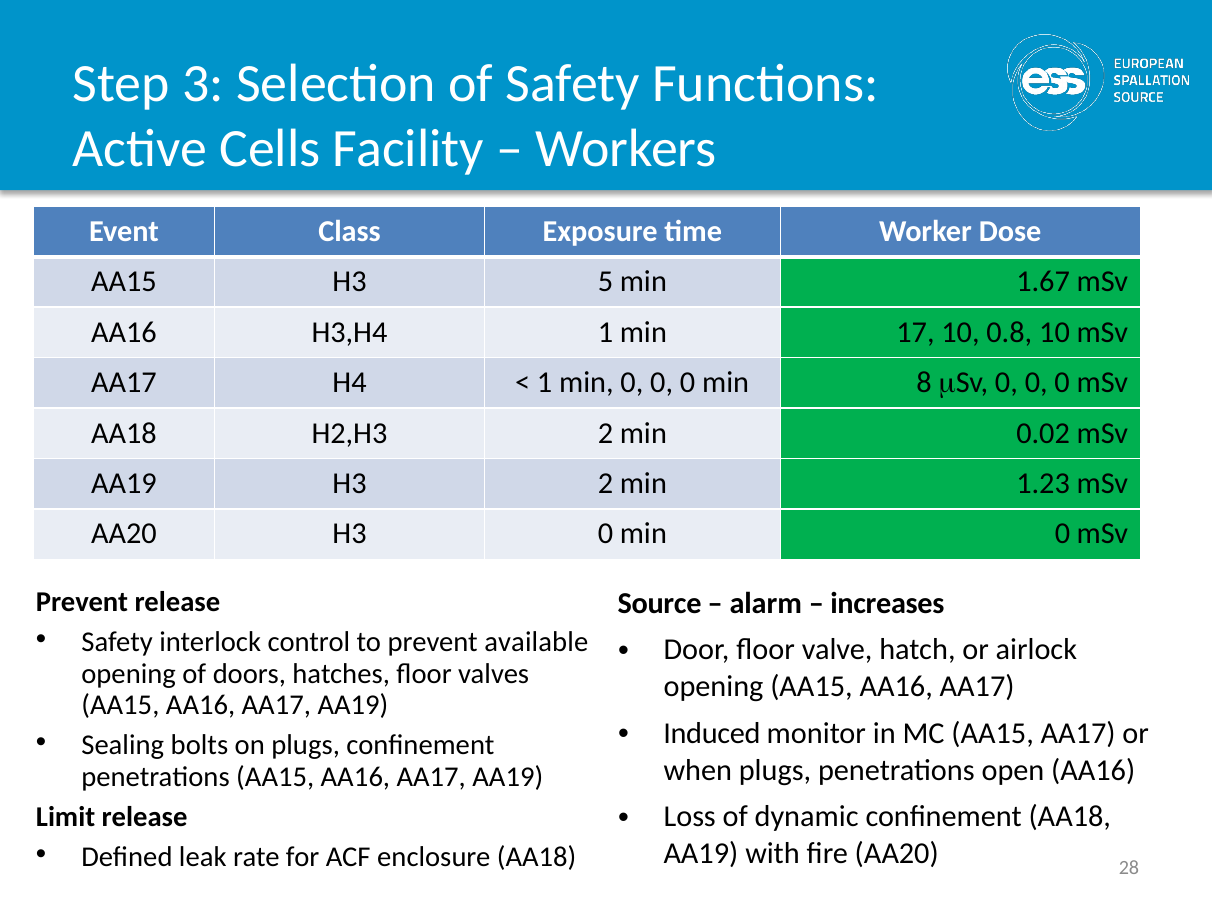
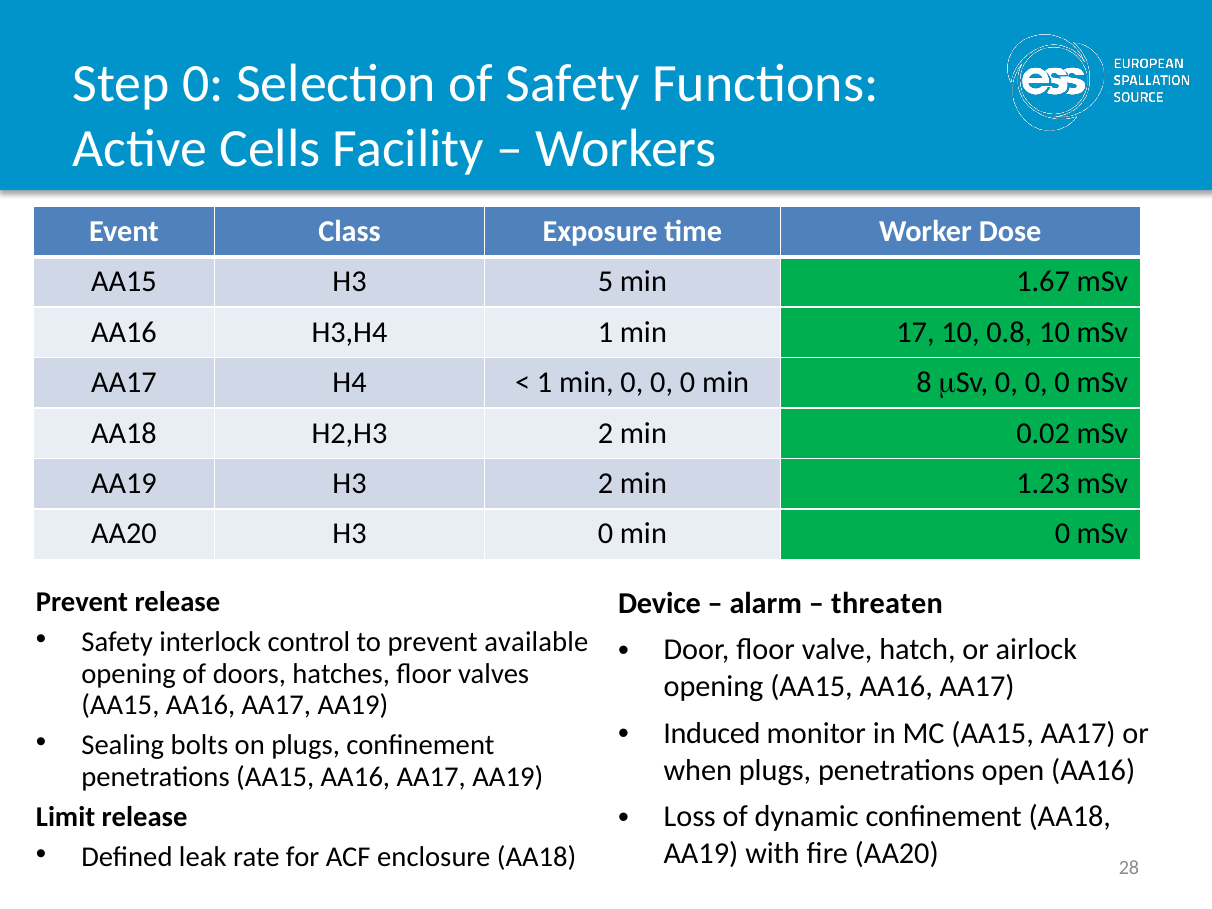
Step 3: 3 -> 0
Source: Source -> Device
increases: increases -> threaten
